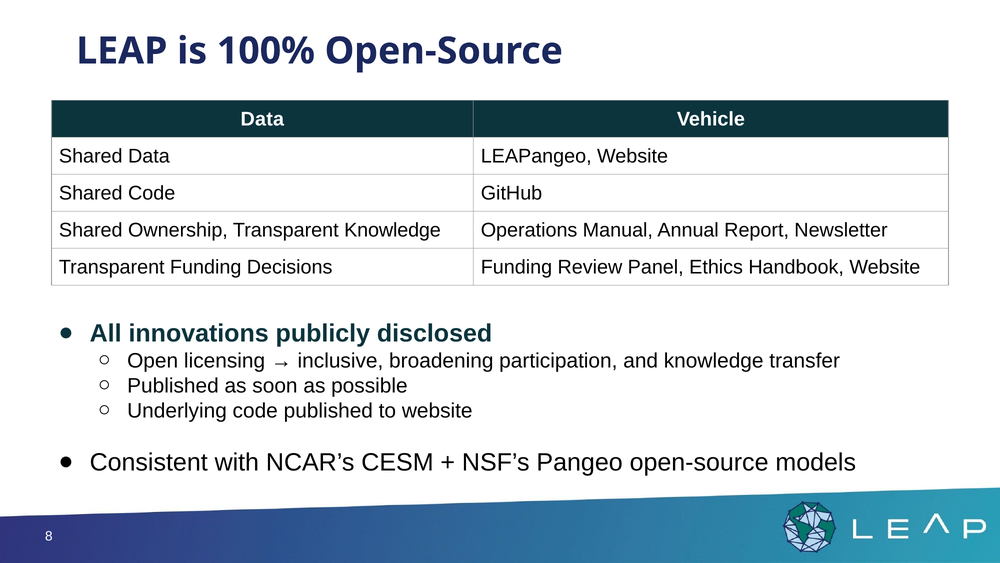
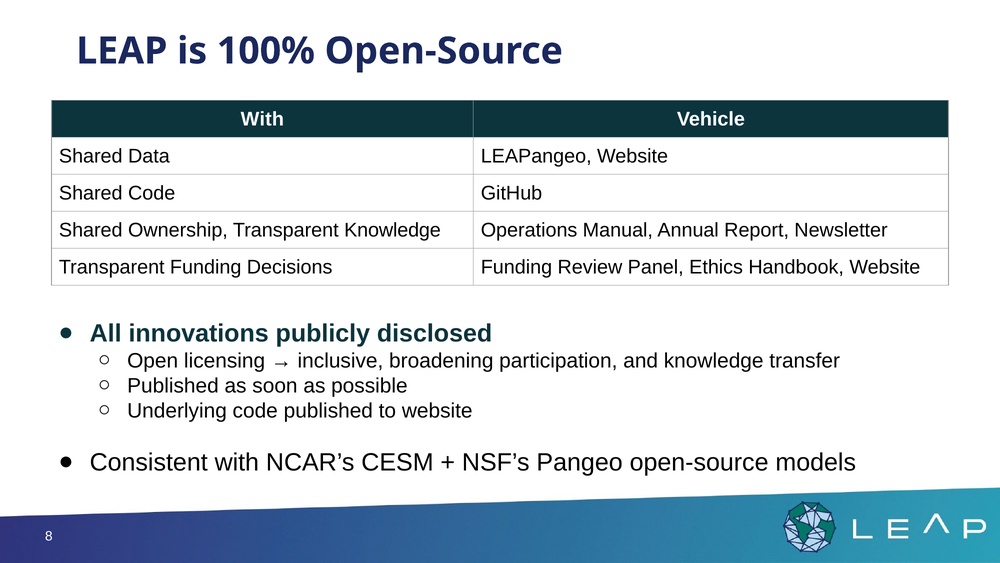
Data at (262, 119): Data -> With
